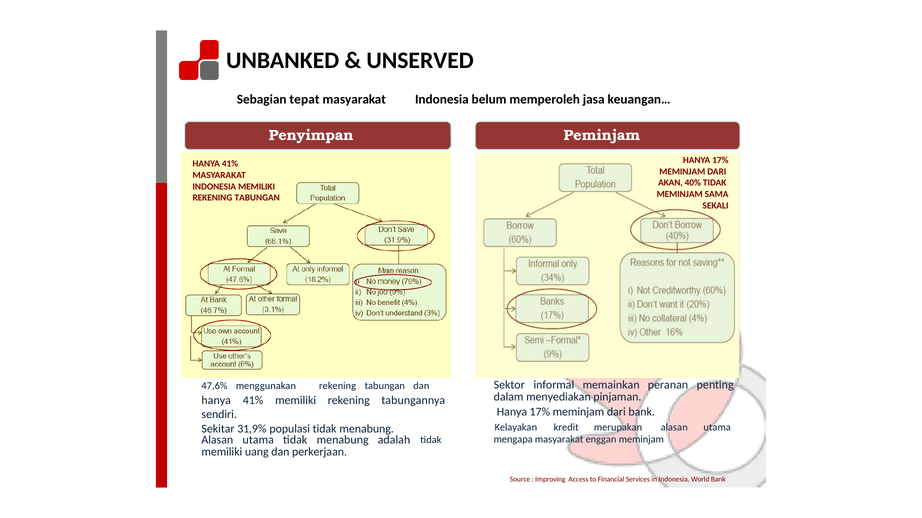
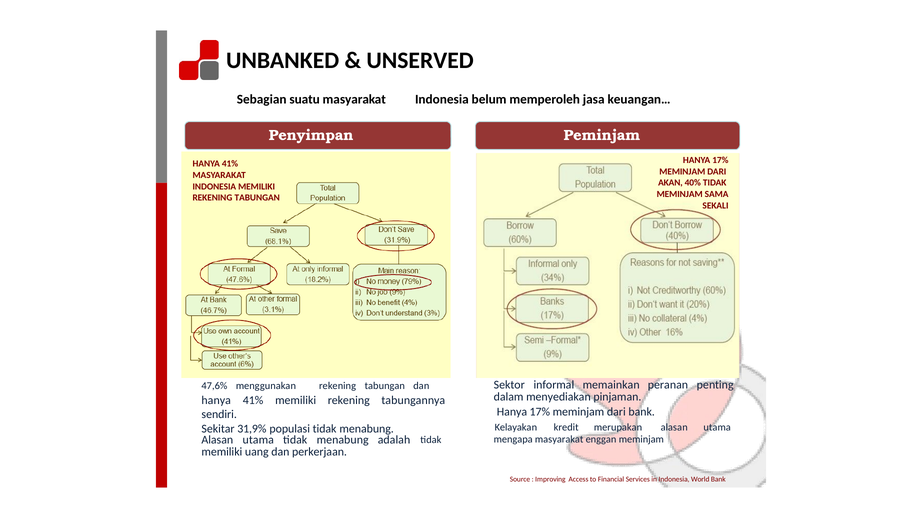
tepat: tepat -> suatu
